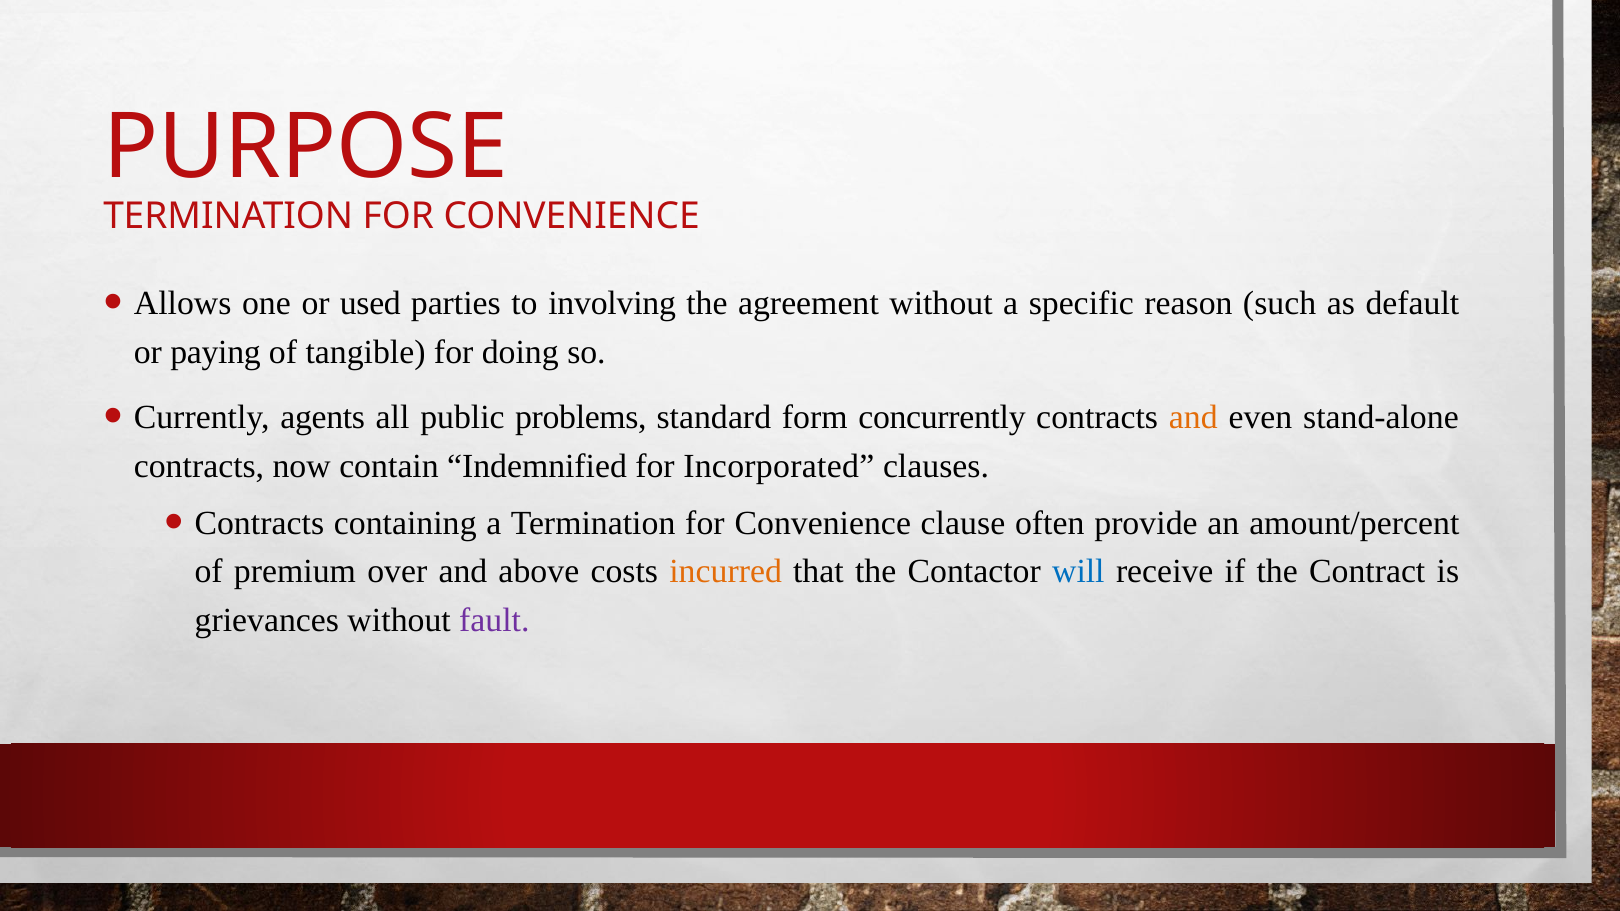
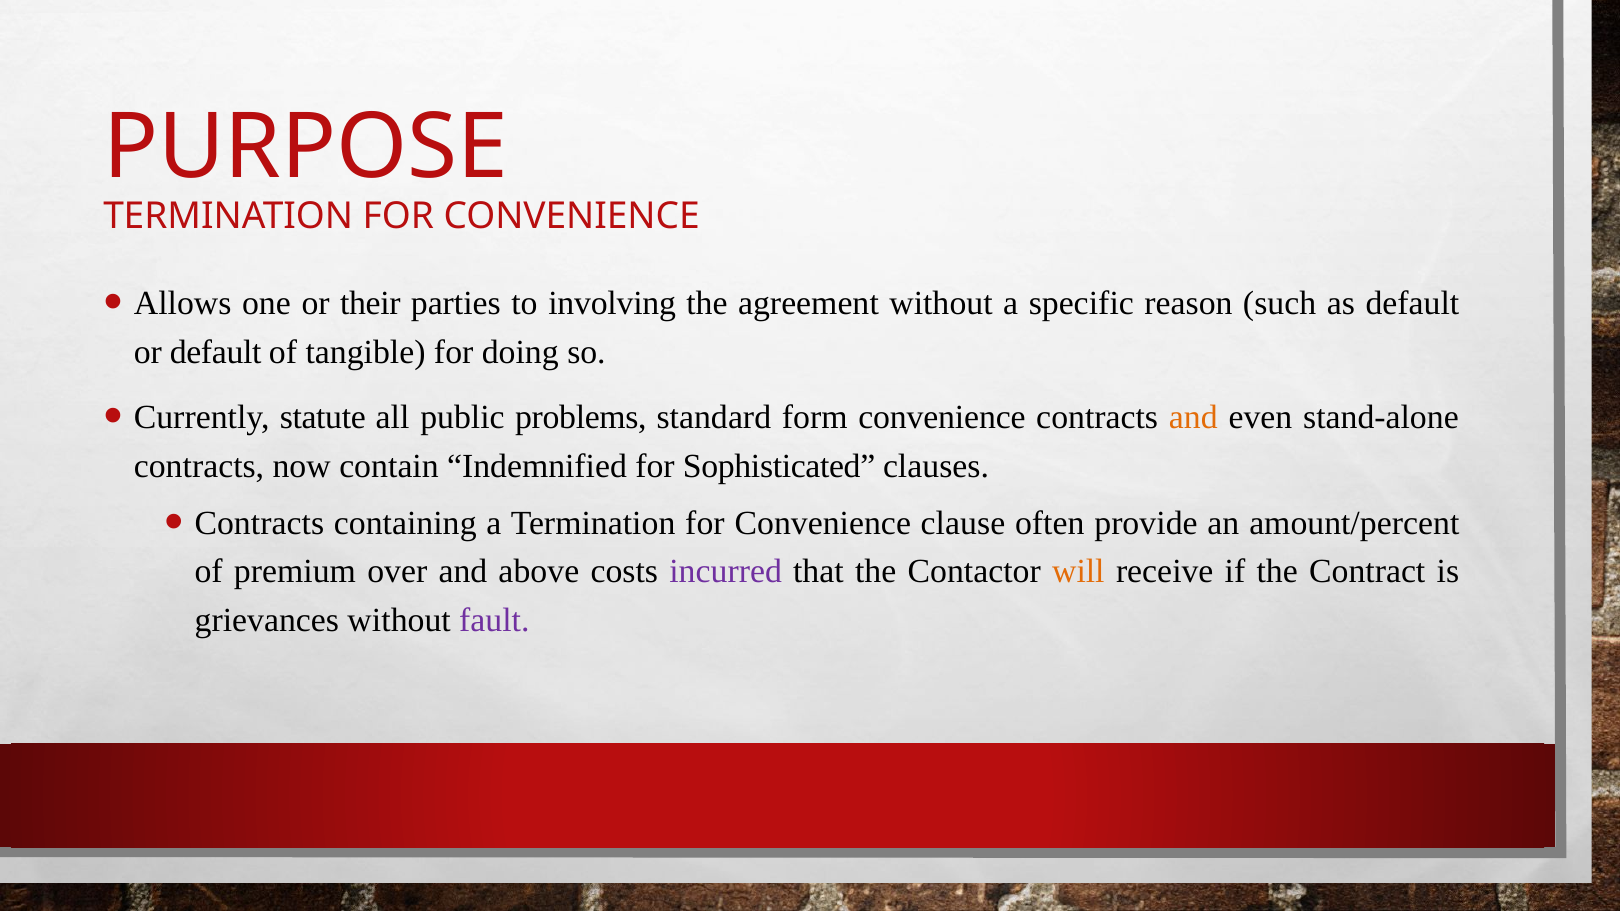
used: used -> their
or paying: paying -> default
agents: agents -> statute
form concurrently: concurrently -> convenience
Incorporated: Incorporated -> Sophisticated
incurred colour: orange -> purple
will colour: blue -> orange
